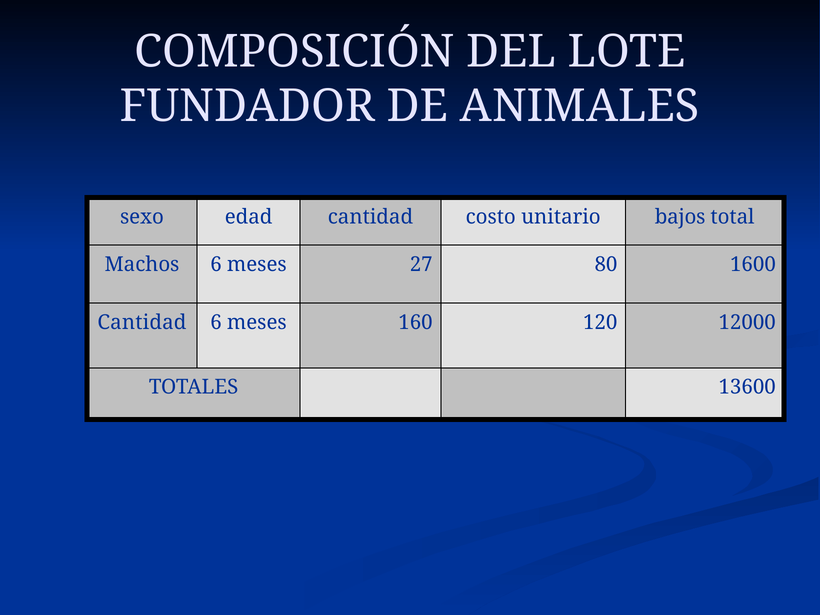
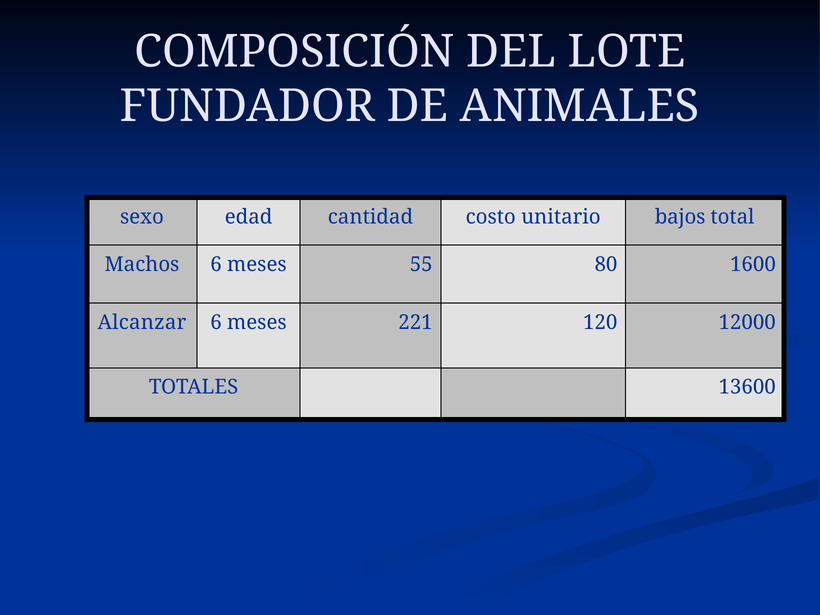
27: 27 -> 55
Cantidad at (142, 322): Cantidad -> Alcanzar
160: 160 -> 221
